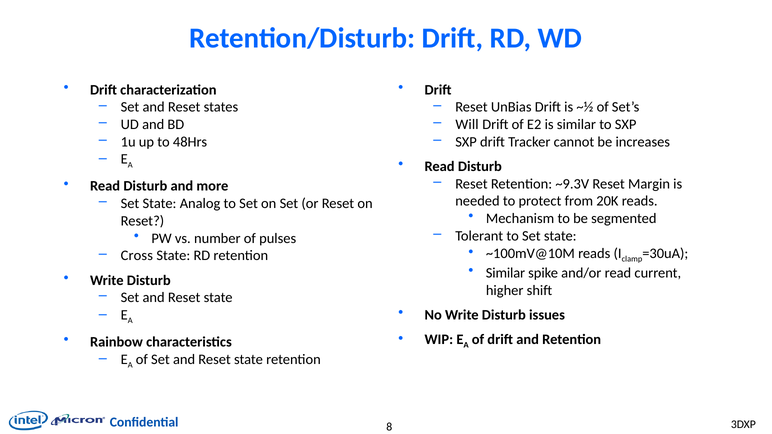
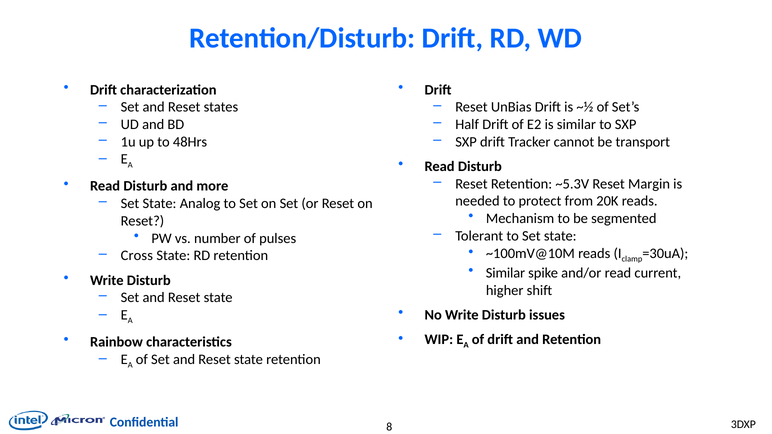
Will: Will -> Half
increases: increases -> transport
~9.3V: ~9.3V -> ~5.3V
